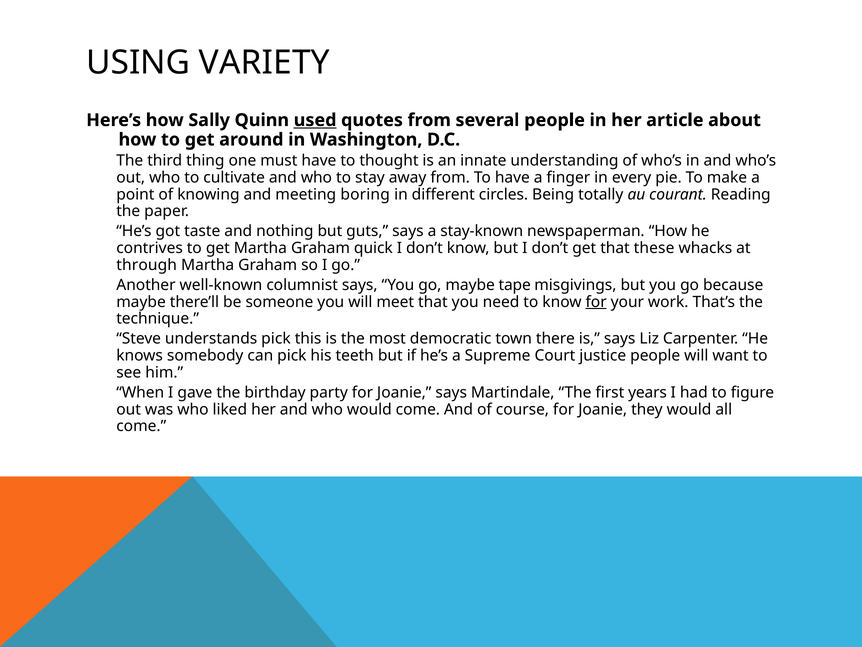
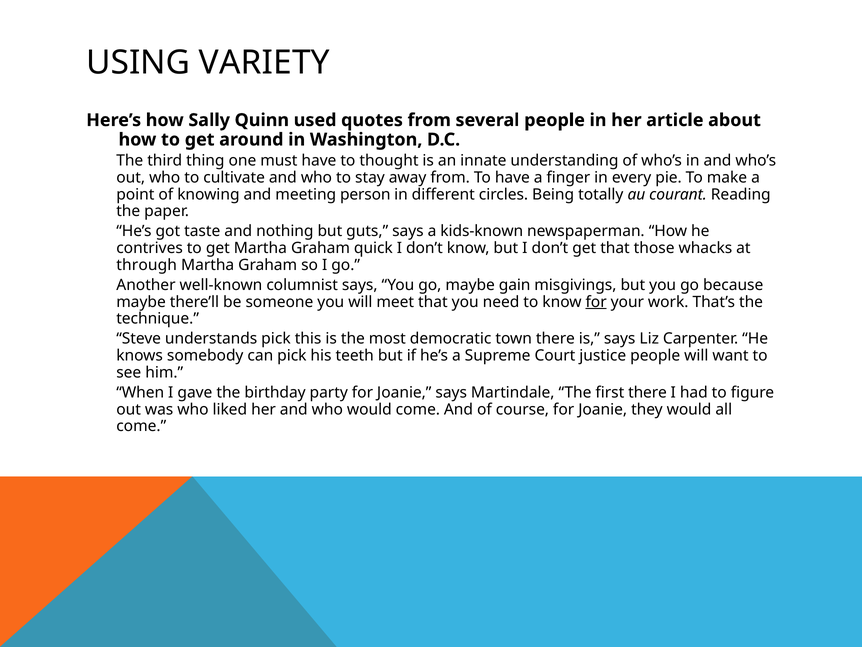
used underline: present -> none
boring: boring -> person
stay-known: stay-known -> kids-known
these: these -> those
tape: tape -> gain
first years: years -> there
